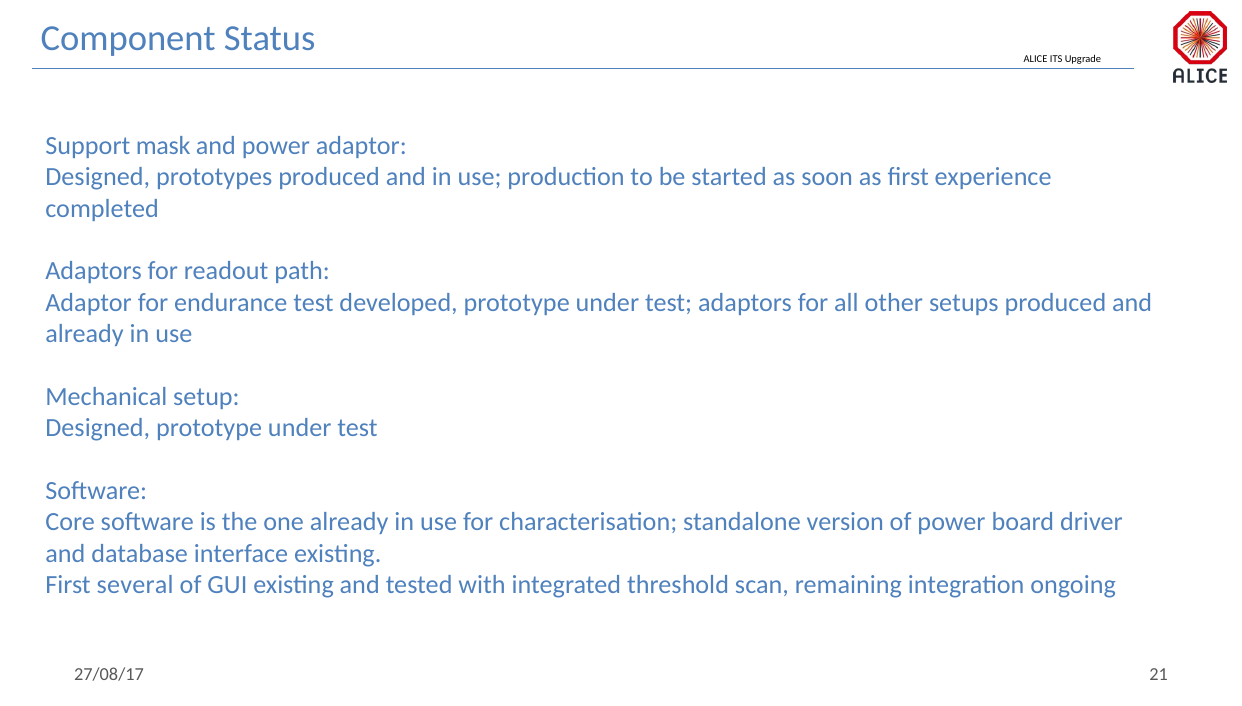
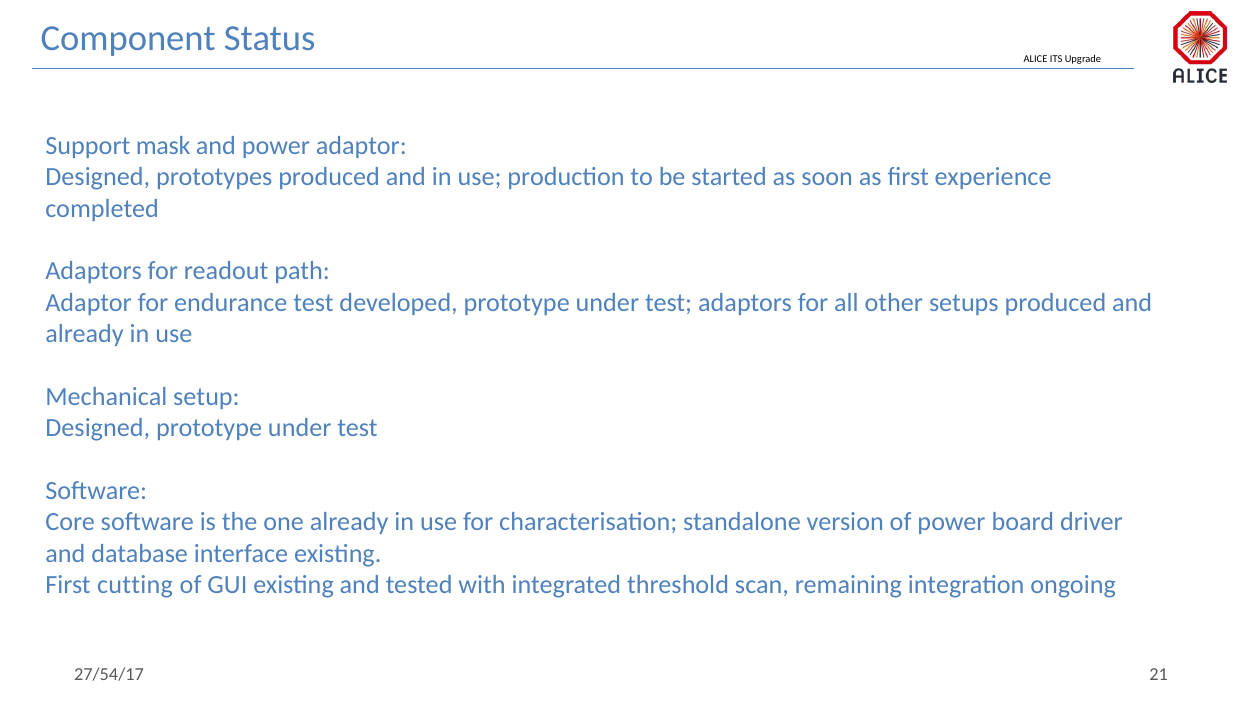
several: several -> cutting
27/08/17: 27/08/17 -> 27/54/17
